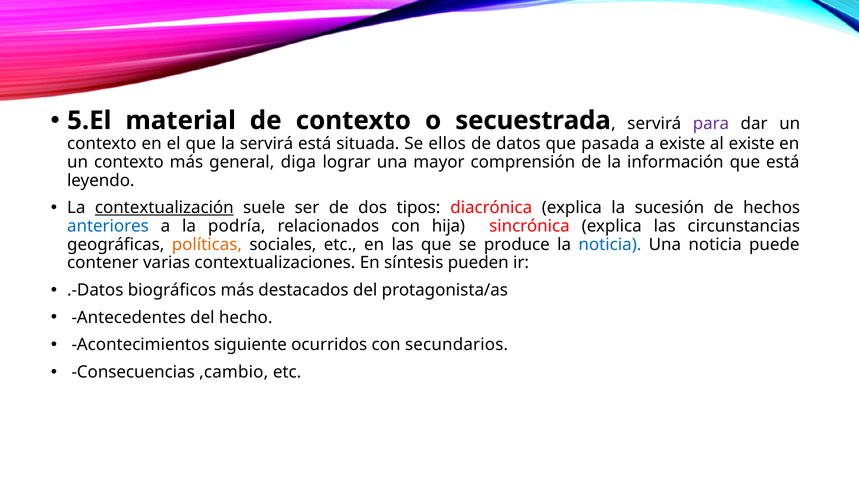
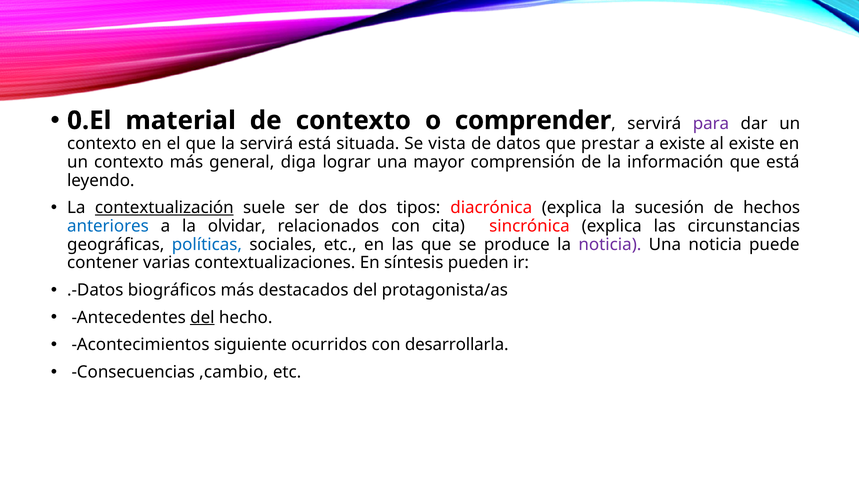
5.El: 5.El -> 0.El
secuestrada: secuestrada -> comprender
ellos: ellos -> vista
pasada: pasada -> prestar
podría: podría -> olvidar
hija: hija -> cita
políticas colour: orange -> blue
noticia at (610, 245) colour: blue -> purple
del at (202, 318) underline: none -> present
secundarios: secundarios -> desarrollarla
